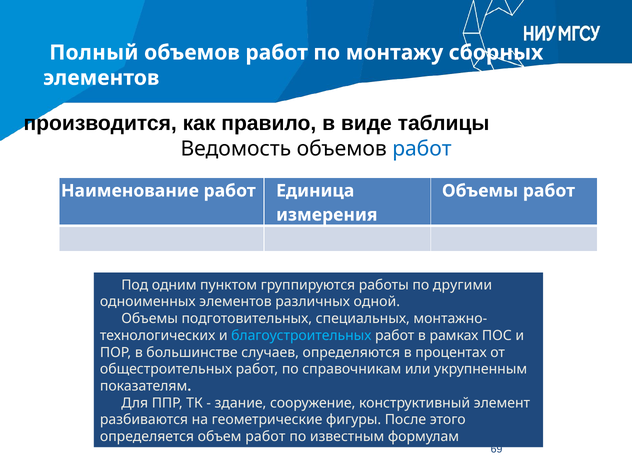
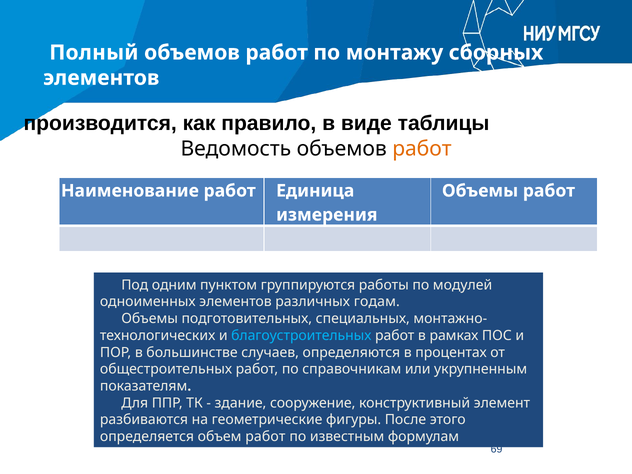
работ at (422, 149) colour: blue -> orange
другими: другими -> модулей
одной: одной -> годам
